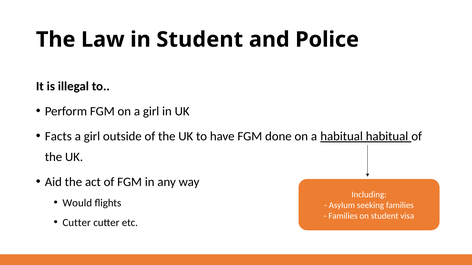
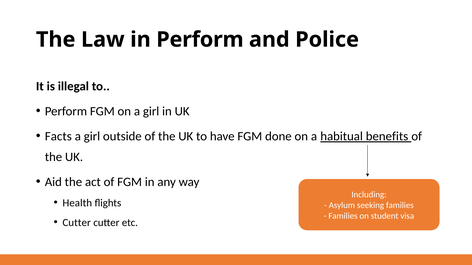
in Student: Student -> Perform
habitual habitual: habitual -> benefits
Would: Would -> Health
